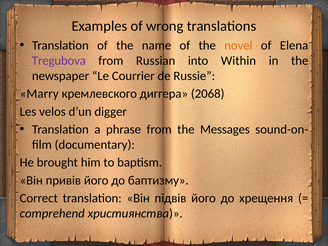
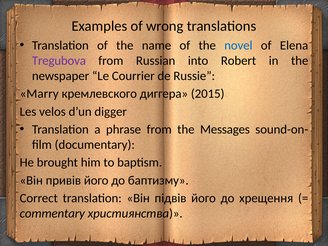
novel colour: orange -> blue
Within: Within -> Robert
2068: 2068 -> 2015
comprehend: comprehend -> commentary
